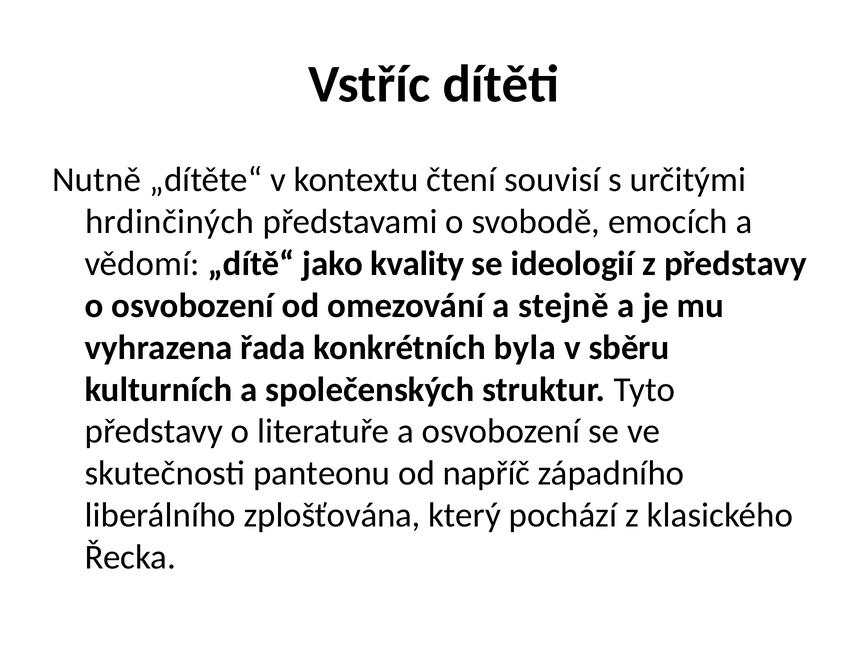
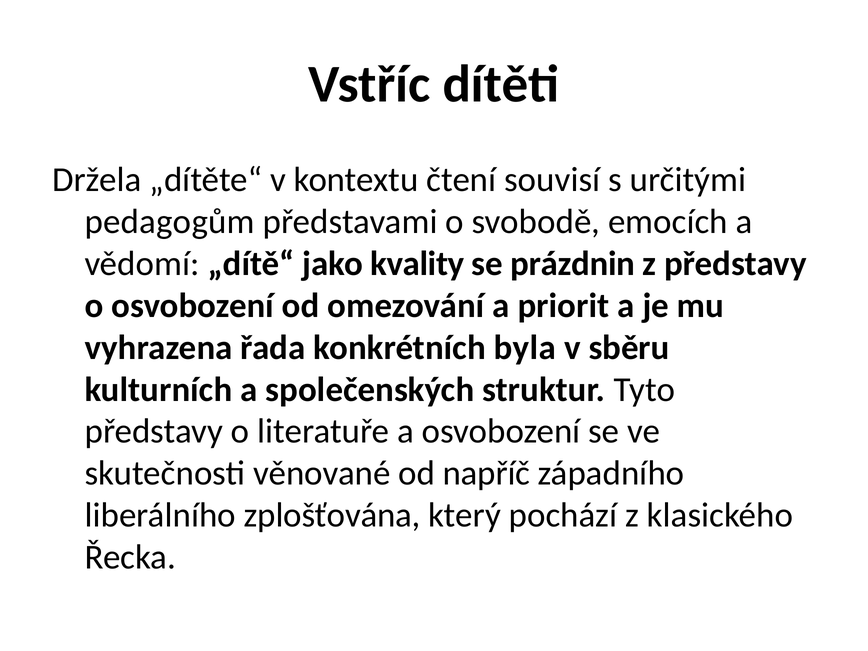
Nutně: Nutně -> Držela
hrdinčiných: hrdinčiných -> pedagogům
ideologií: ideologií -> prázdnin
stejně: stejně -> priorit
panteonu: panteonu -> věnované
